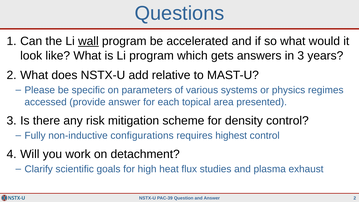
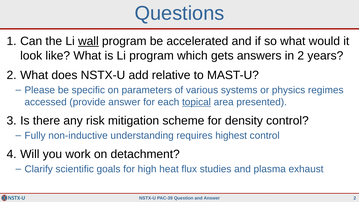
in 3: 3 -> 2
topical underline: none -> present
configurations: configurations -> understanding
